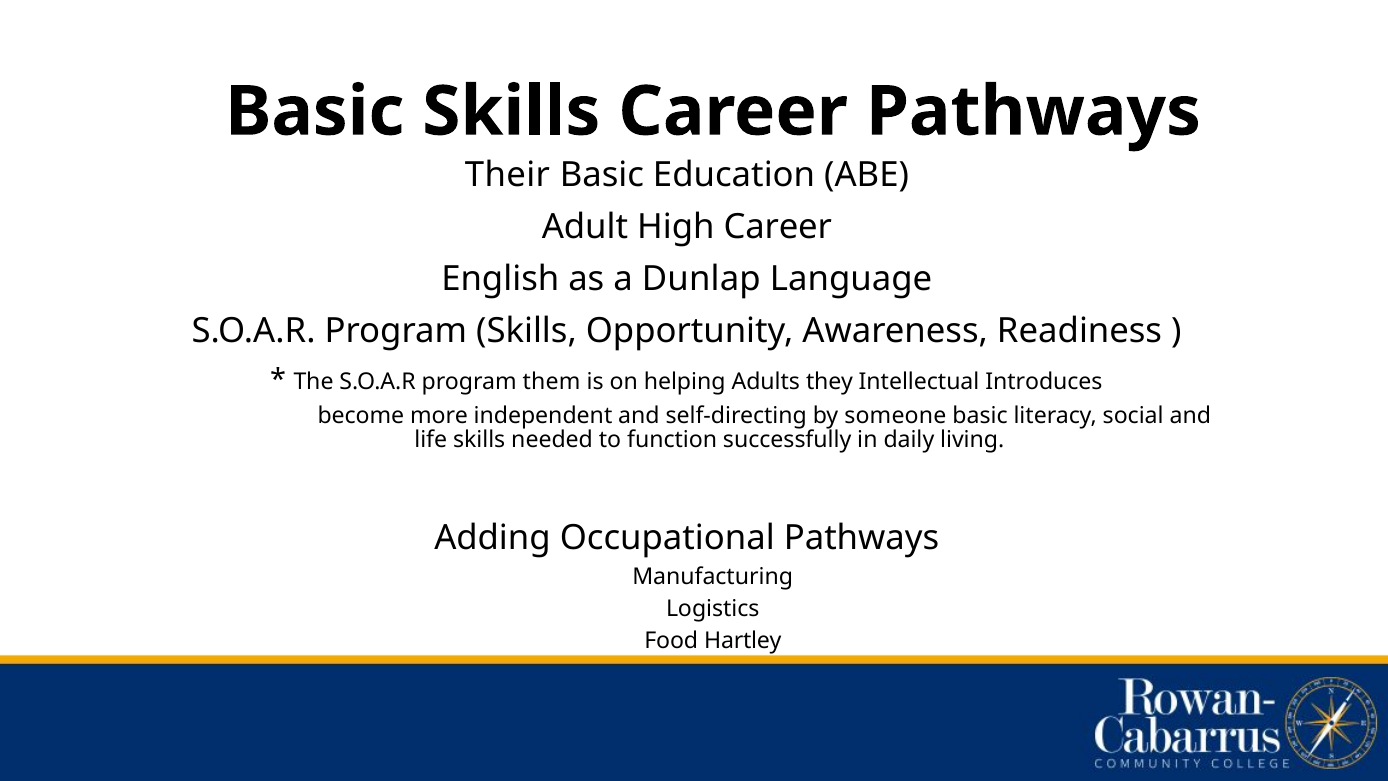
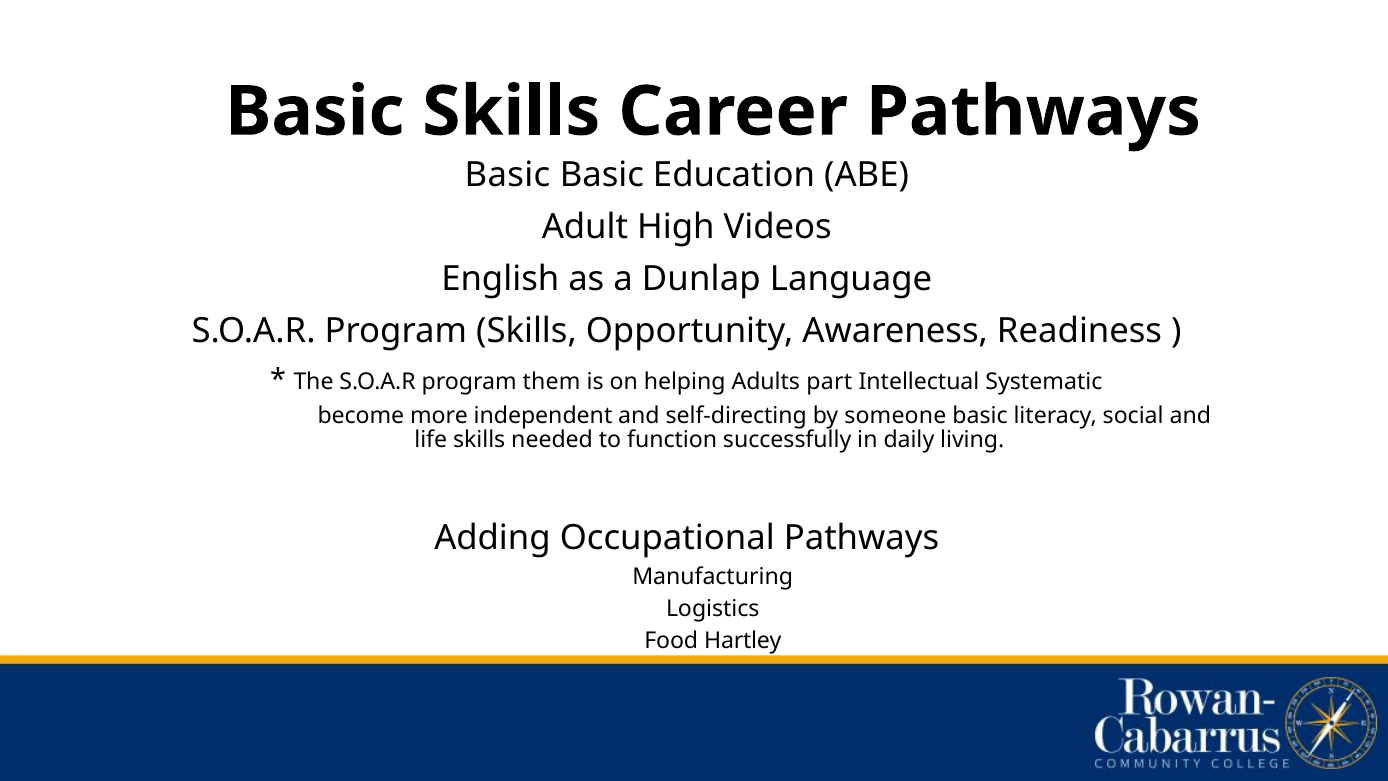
Their at (507, 175): Their -> Basic
High Career: Career -> Videos
they: they -> part
Introduces: Introduces -> Systematic
